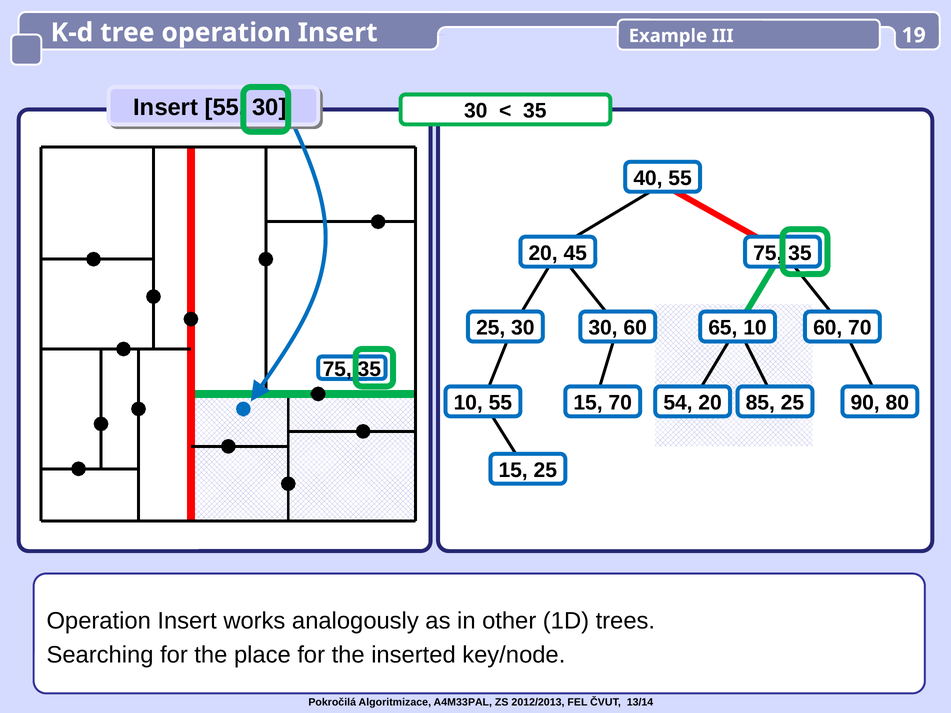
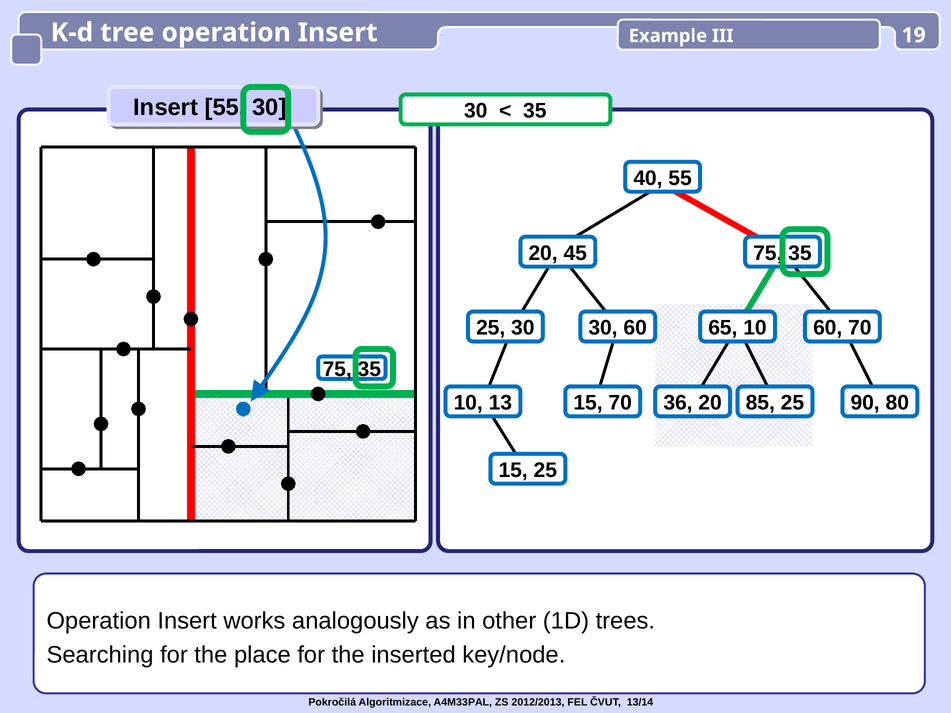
10 55: 55 -> 13
54: 54 -> 36
